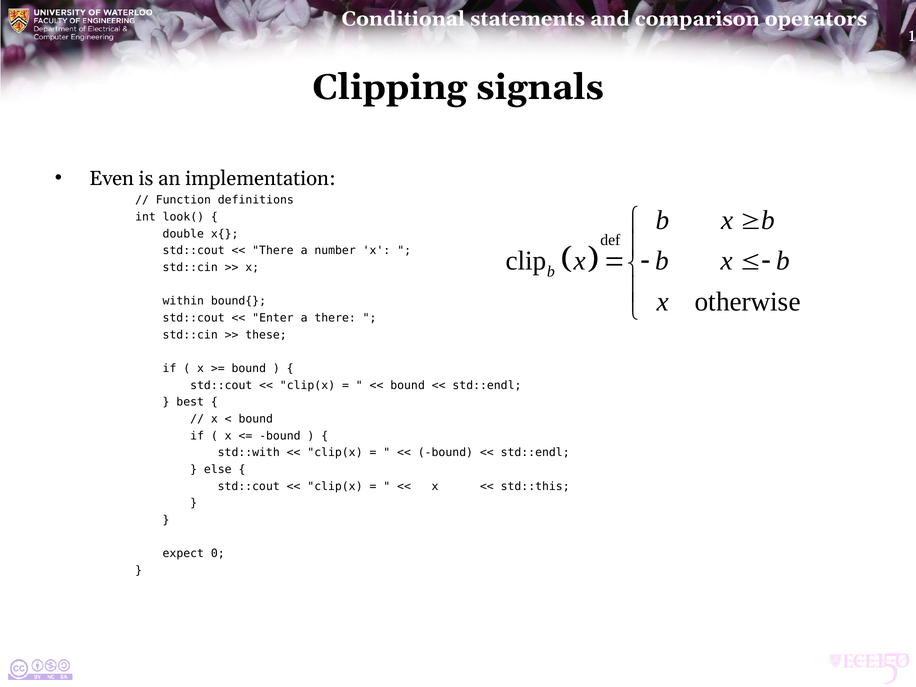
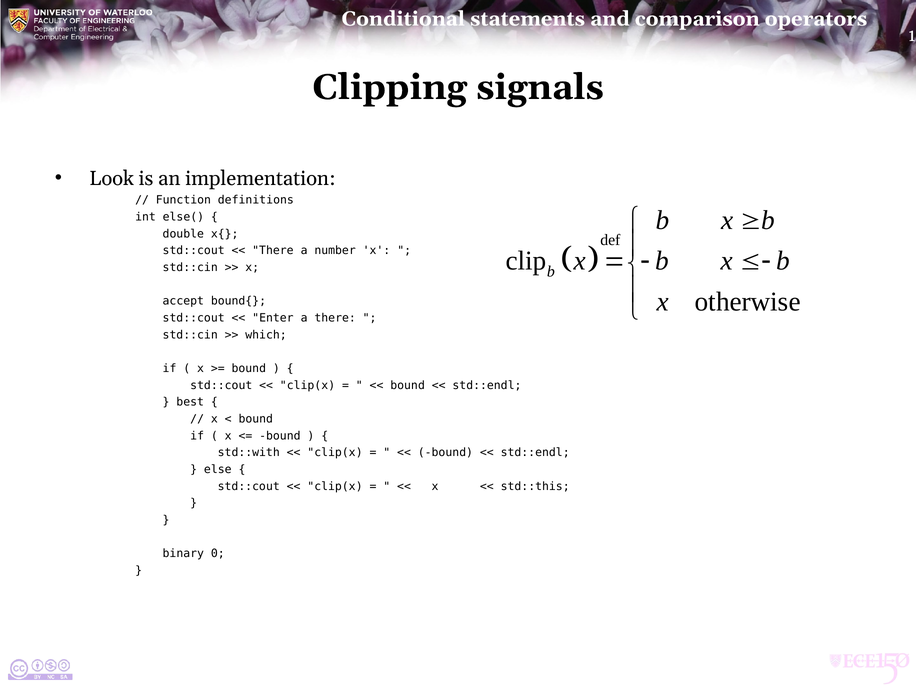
Even: Even -> Look
look(: look( -> else(
within: within -> accept
these: these -> which
expect: expect -> binary
